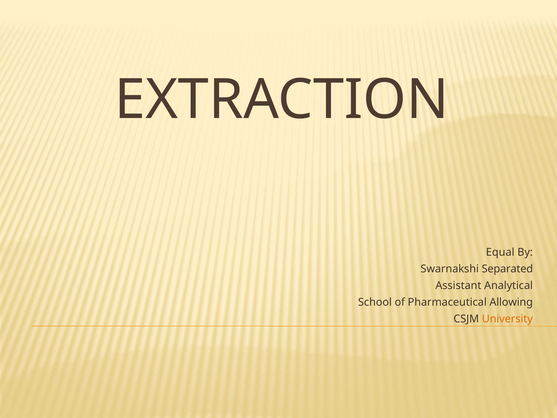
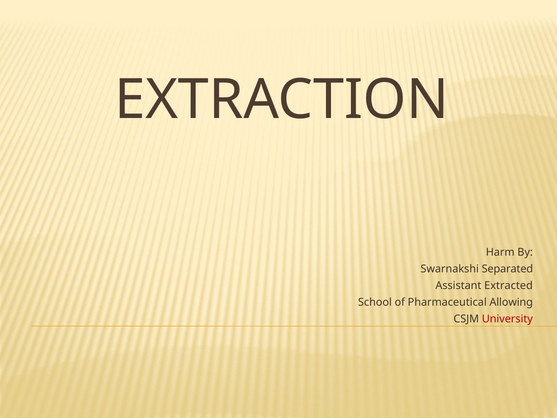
Equal: Equal -> Harm
Analytical: Analytical -> Extracted
University colour: orange -> red
